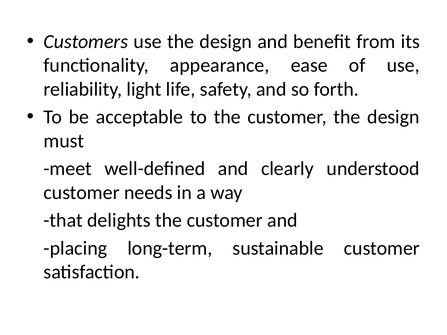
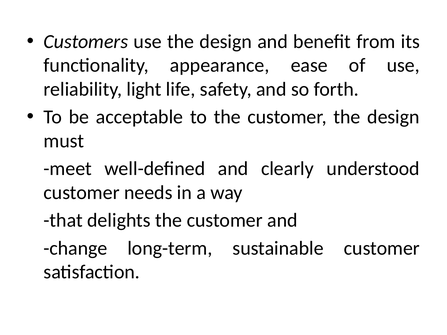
placing: placing -> change
